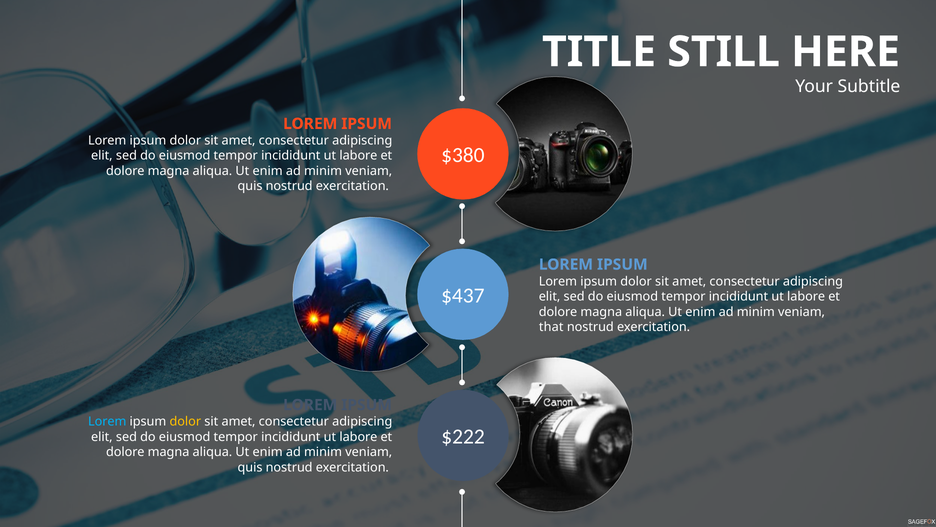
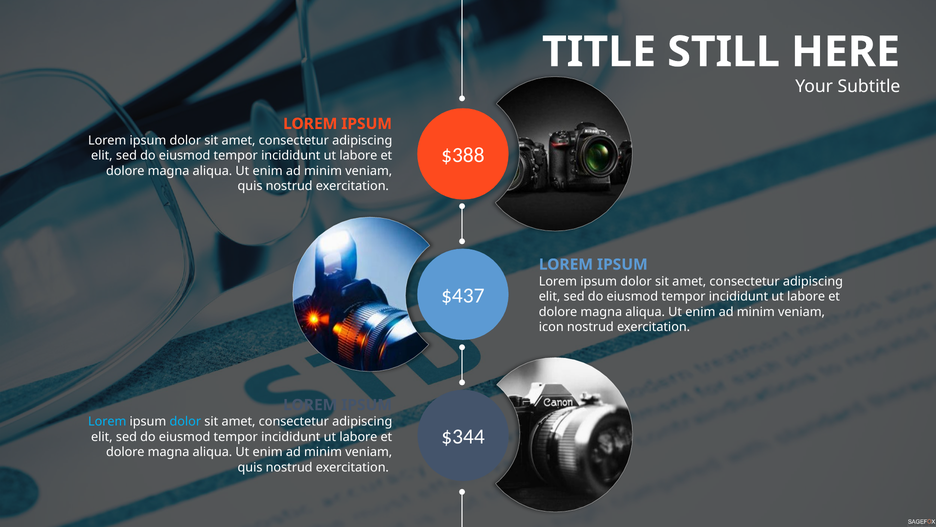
$380: $380 -> $388
that: that -> icon
dolor at (185, 421) colour: yellow -> light blue
$222: $222 -> $344
